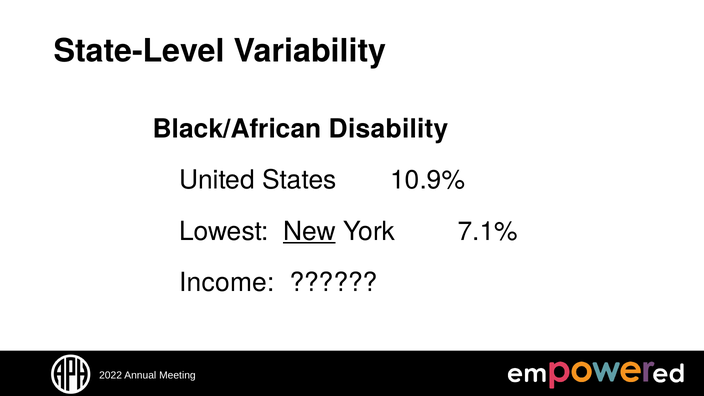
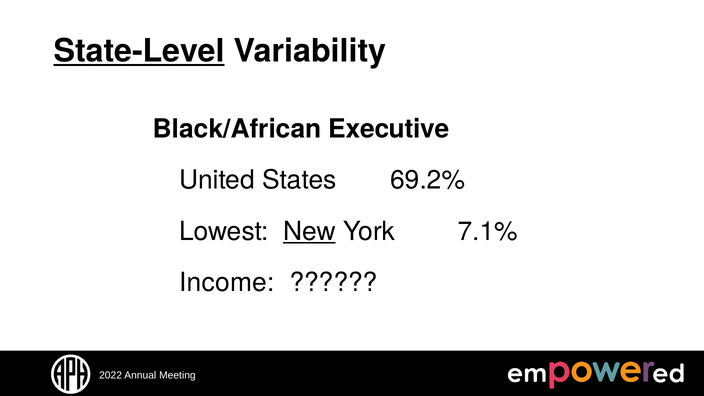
State-Level underline: none -> present
Disability: Disability -> Executive
10.9%: 10.9% -> 69.2%
